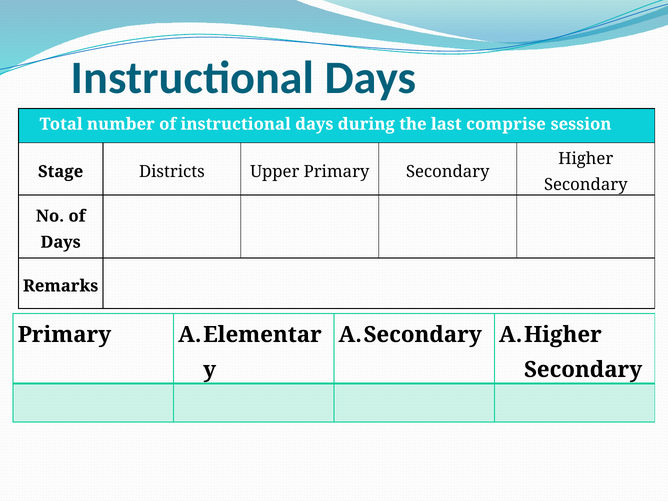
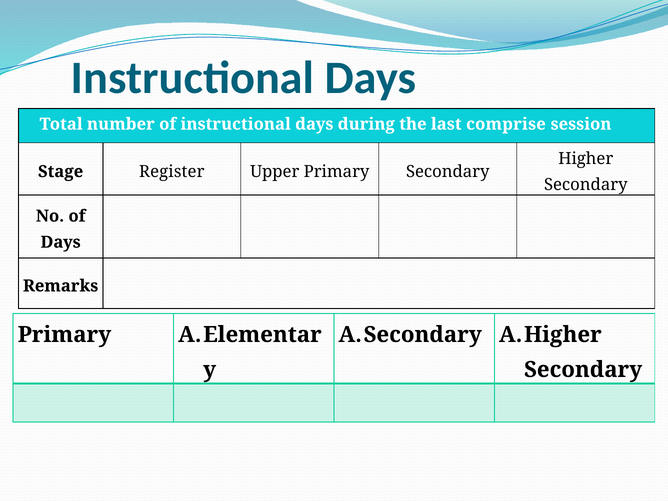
Districts: Districts -> Register
